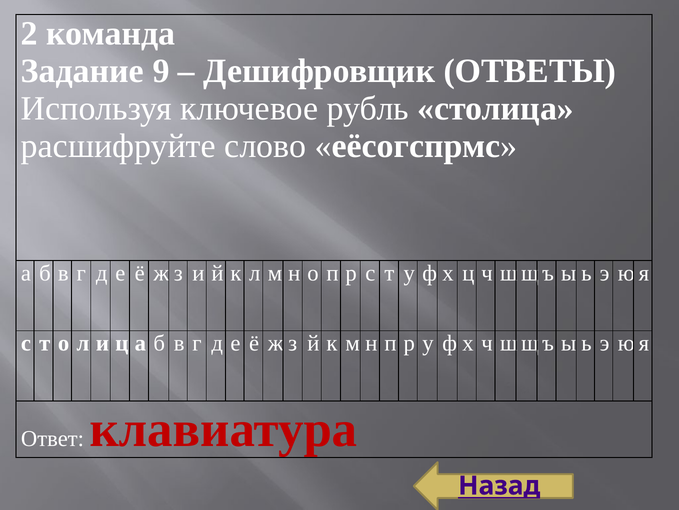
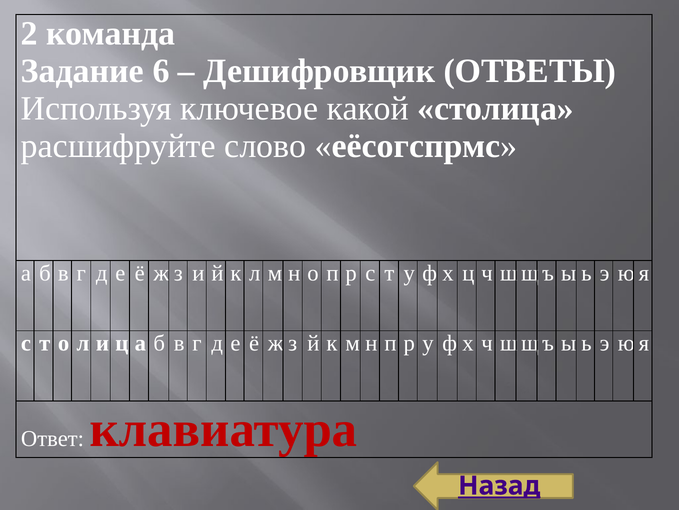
9: 9 -> 6
рубль: рубль -> какой
Назад underline: none -> present
